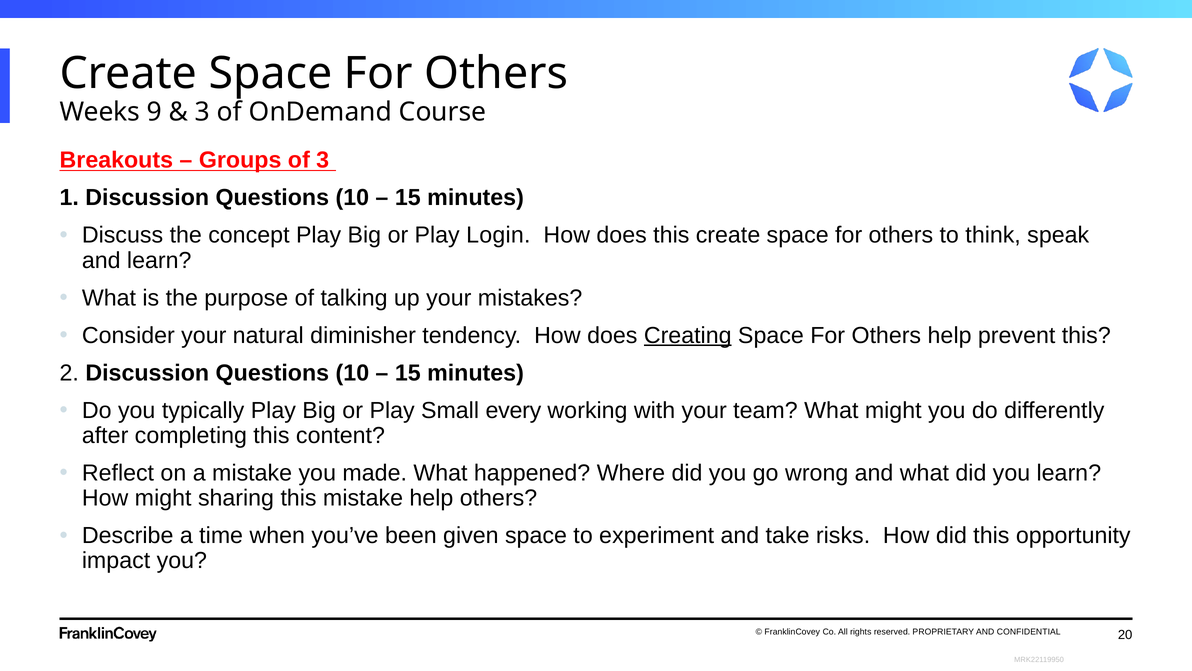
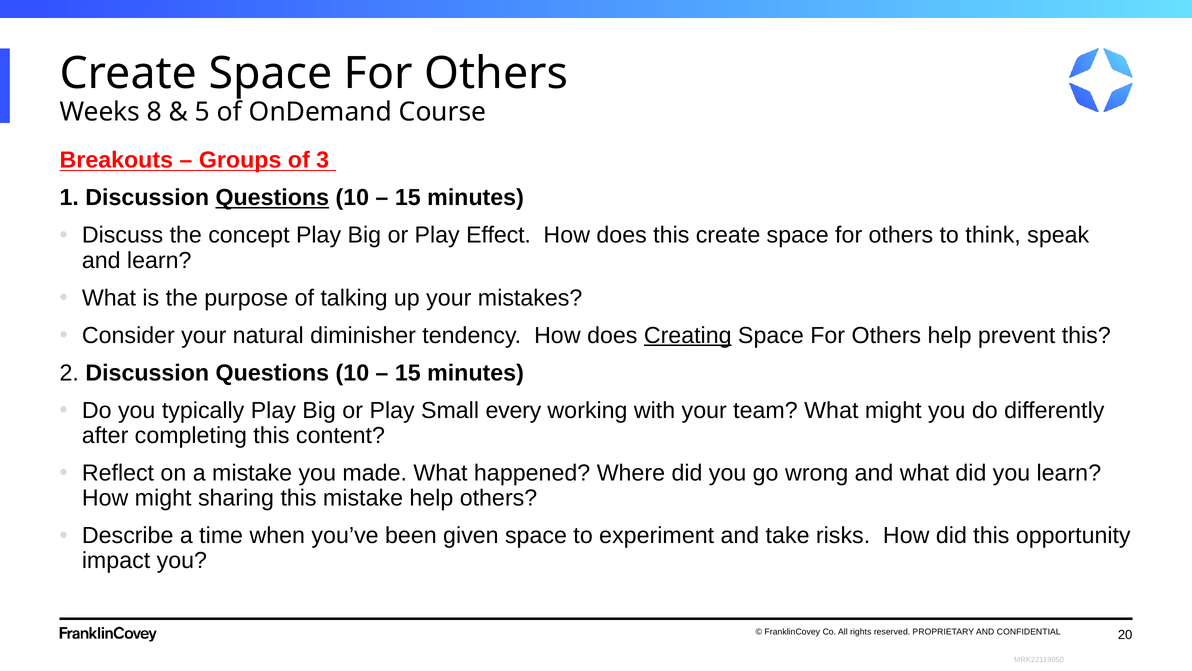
9: 9 -> 8
3 at (202, 112): 3 -> 5
Questions at (272, 198) underline: none -> present
Login: Login -> Effect
